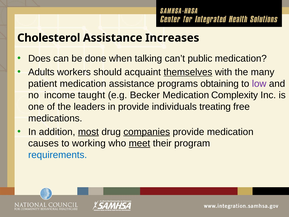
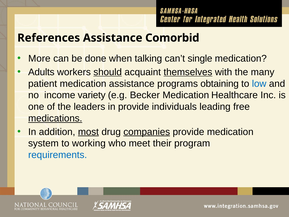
Cholesterol: Cholesterol -> References
Increases: Increases -> Comorbid
Does: Does -> More
public: public -> single
should underline: none -> present
low colour: purple -> blue
taught: taught -> variety
Complexity: Complexity -> Healthcare
treating: treating -> leading
medications underline: none -> present
causes: causes -> system
meet underline: present -> none
